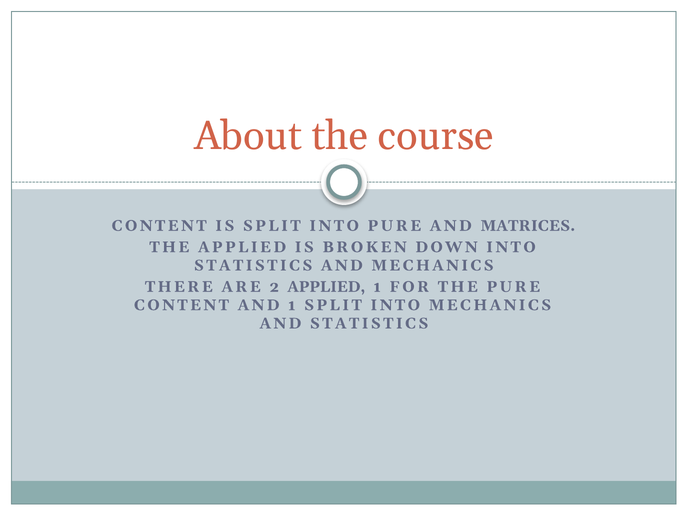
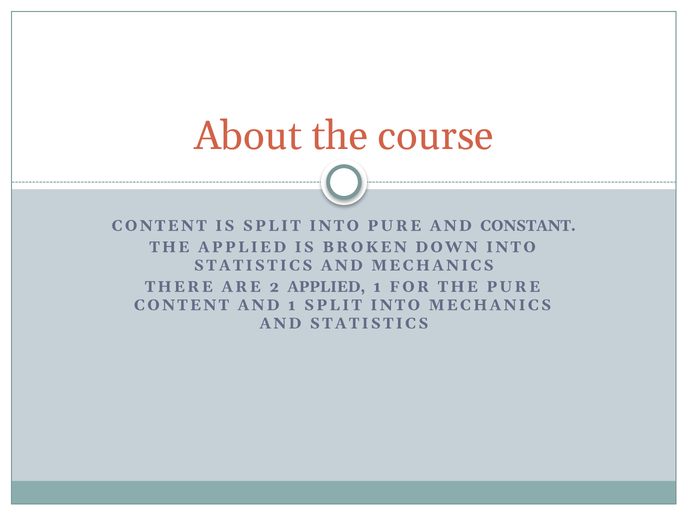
MATRICES: MATRICES -> CONSTANT
